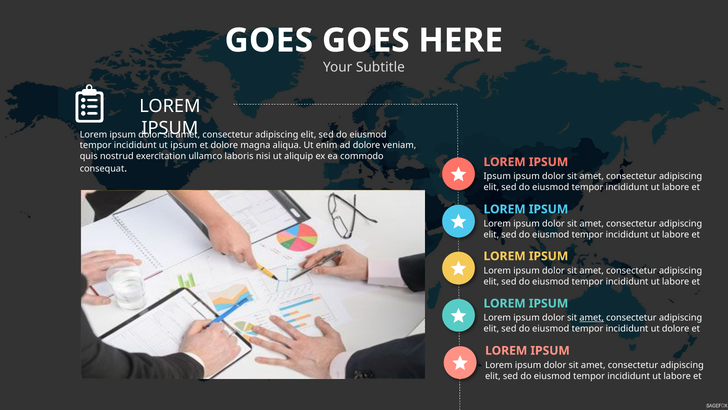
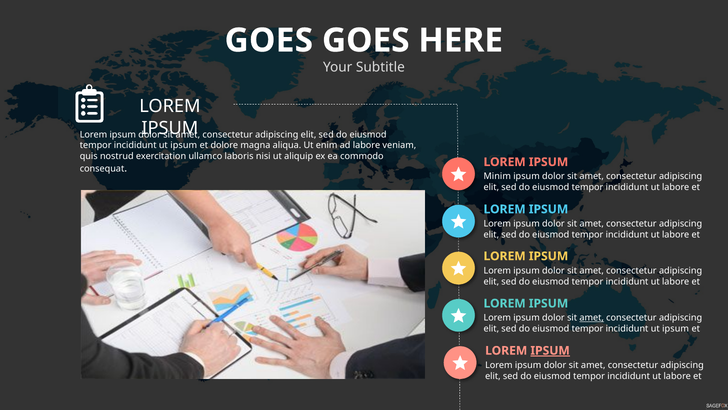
ad dolore: dolore -> labore
Ipsum at (497, 176): Ipsum -> Minim
dolore at (676, 328): dolore -> ipsum
IPSUM at (550, 350) underline: none -> present
